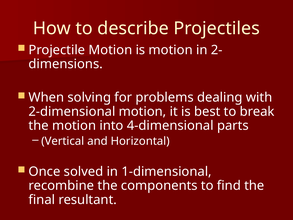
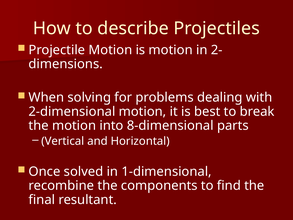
4-dimensional: 4-dimensional -> 8-dimensional
